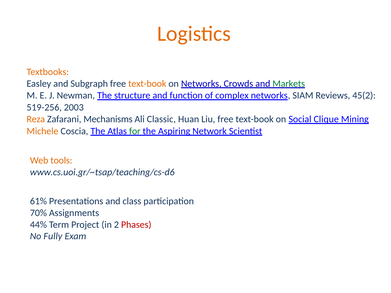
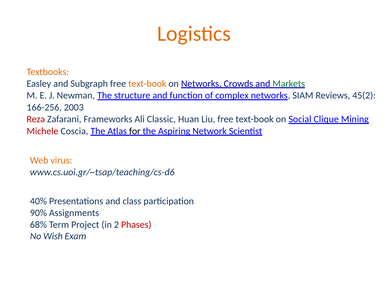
519-256: 519-256 -> 166-256
Reza colour: orange -> red
Mechanisms: Mechanisms -> Frameworks
Michele colour: orange -> red
for colour: green -> black
tools: tools -> virus
61%: 61% -> 40%
70%: 70% -> 90%
44%: 44% -> 68%
Fully: Fully -> Wish
